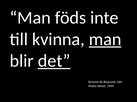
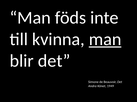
det at (54, 61) underline: present -> none
